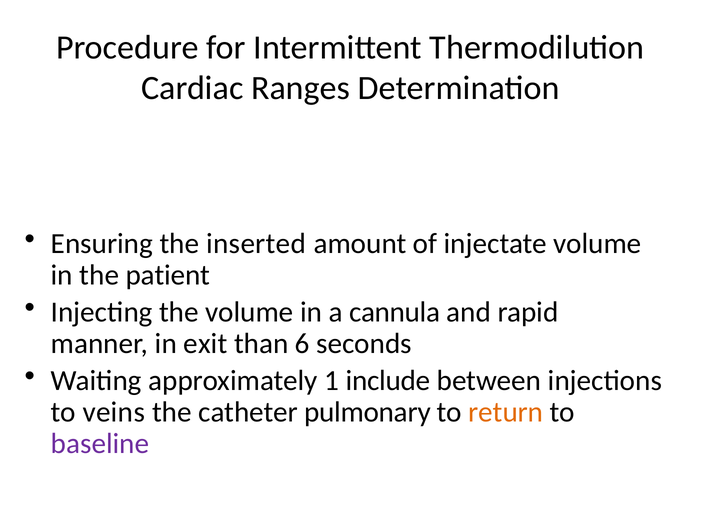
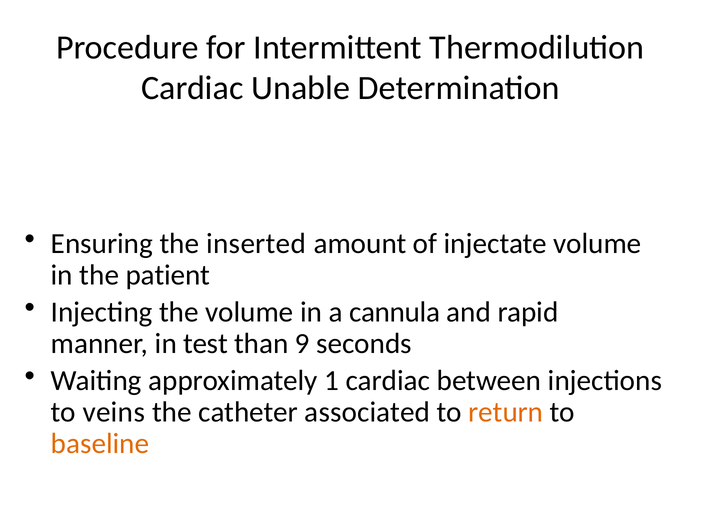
Ranges: Ranges -> Unable
exit: exit -> test
6: 6 -> 9
1 include: include -> cardiac
pulmonary: pulmonary -> associated
baseline colour: purple -> orange
